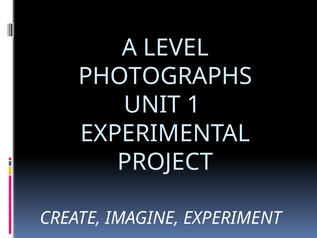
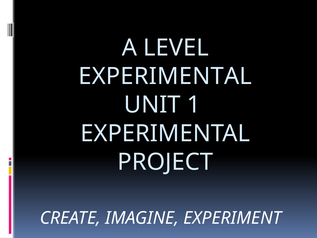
PHOTOGRAPHS at (165, 76): PHOTOGRAPHS -> EXPERIMENTAL
